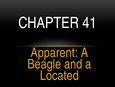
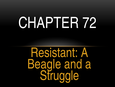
41: 41 -> 72
Apparent: Apparent -> Resistant
Located: Located -> Struggle
